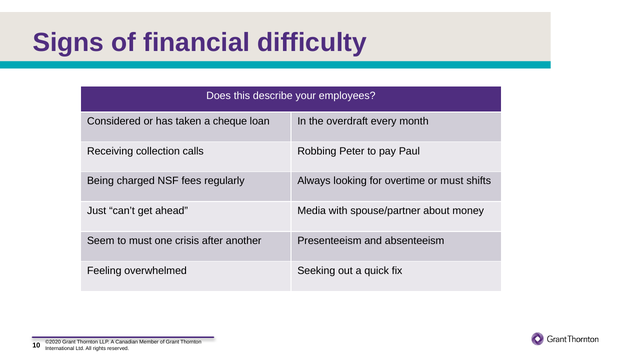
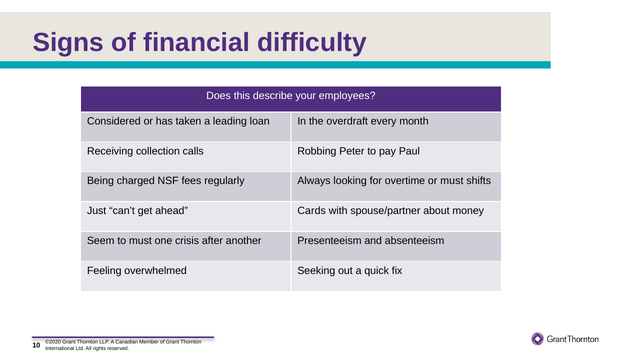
cheque: cheque -> leading
Media: Media -> Cards
